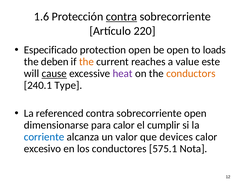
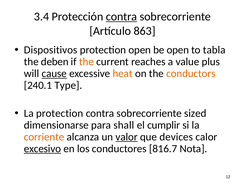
1.6: 1.6 -> 3.4
220: 220 -> 863
Especificado: Especificado -> Dispositivos
loads: loads -> tabla
este: este -> plus
heat colour: purple -> orange
La referenced: referenced -> protection
sobrecorriente open: open -> sized
para calor: calor -> shall
corriente colour: blue -> orange
valor underline: none -> present
excesivo underline: none -> present
575.1: 575.1 -> 816.7
